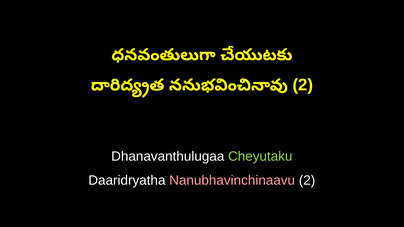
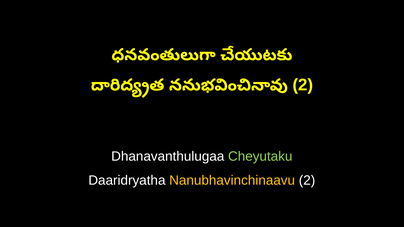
Nanubhavinchinaavu colour: pink -> yellow
